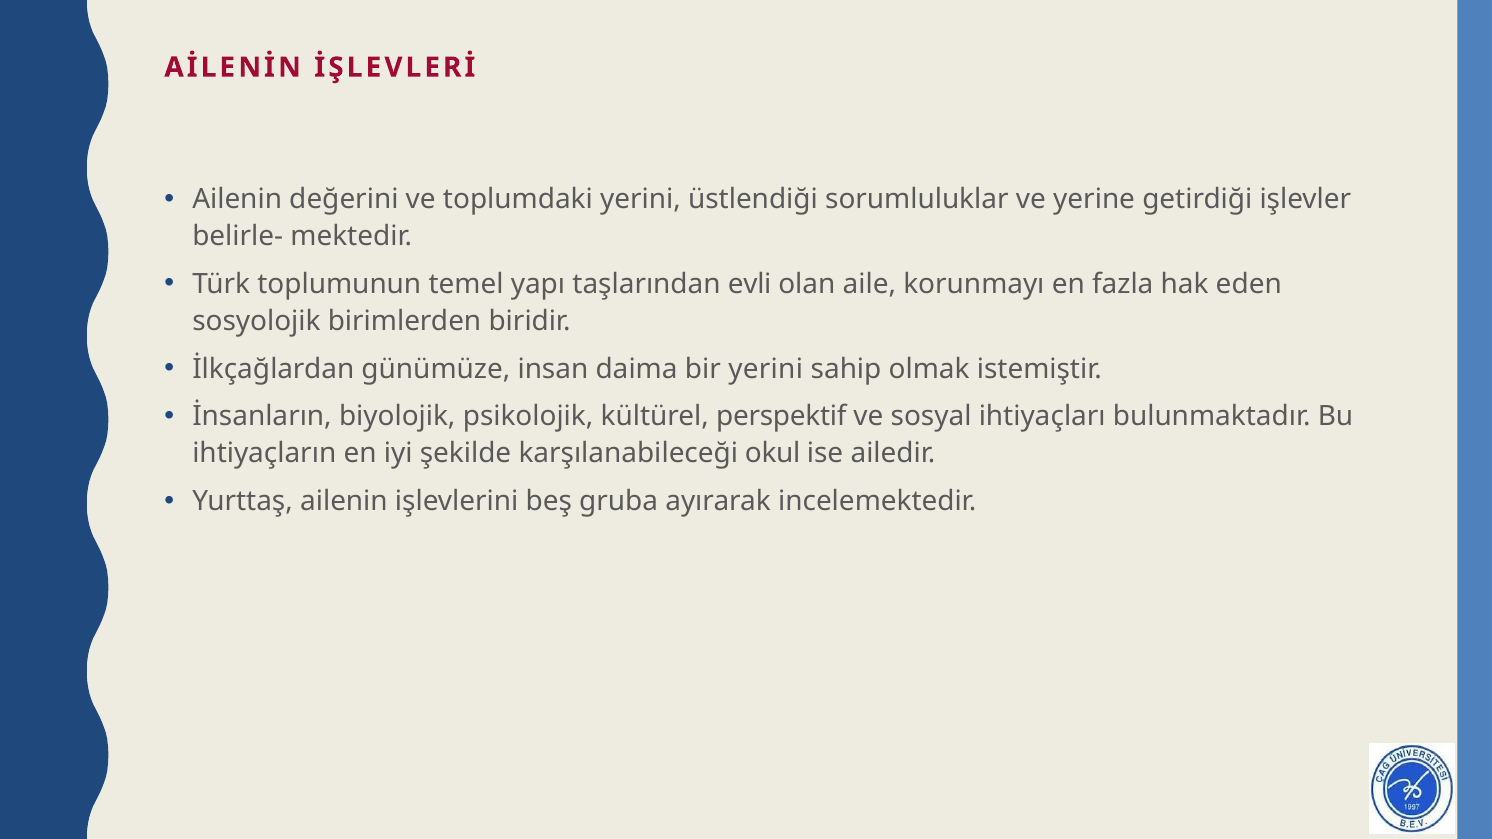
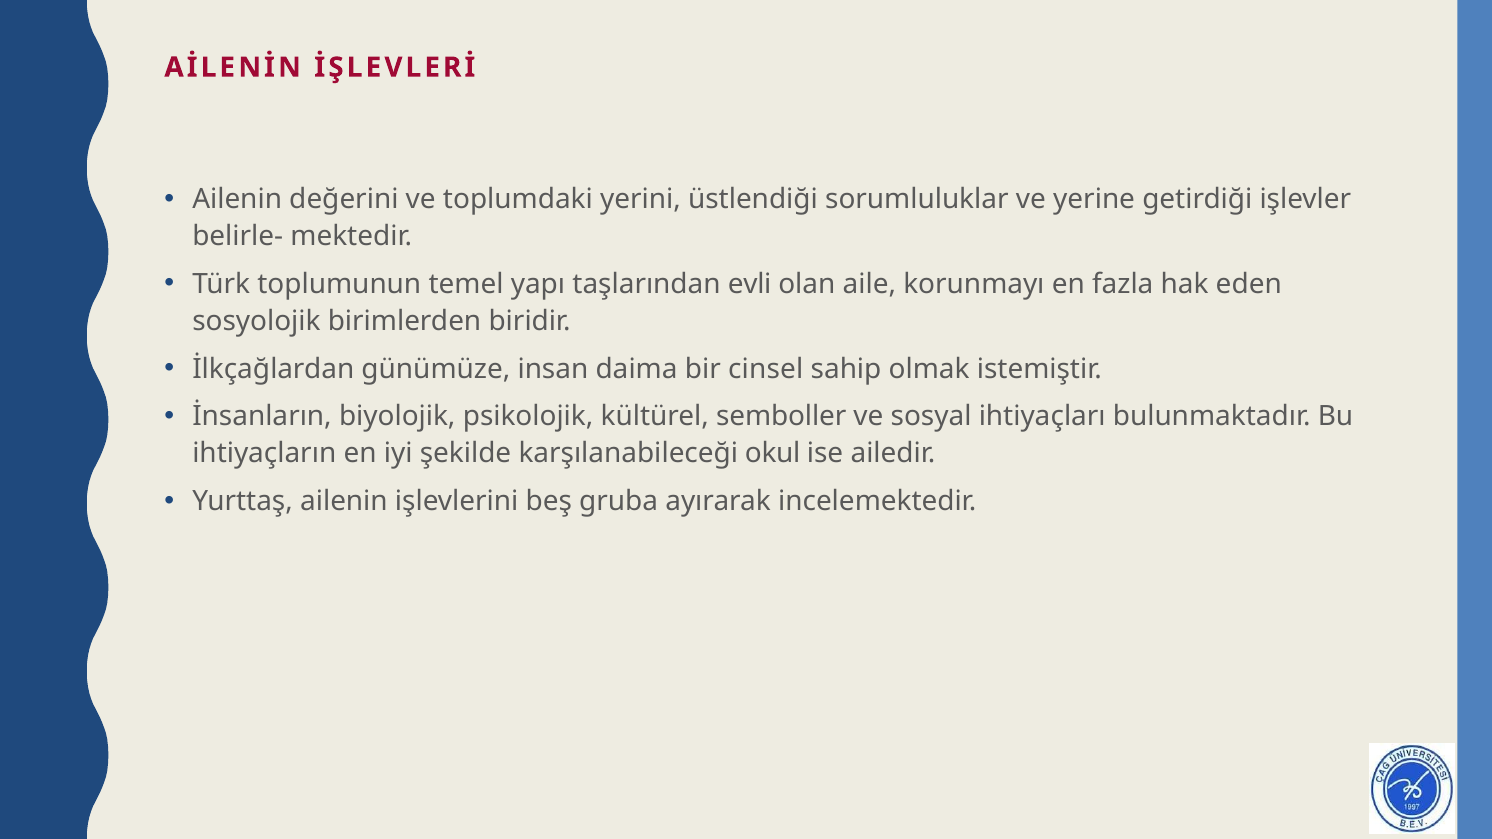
bir yerini: yerini -> cinsel
perspektif: perspektif -> semboller
